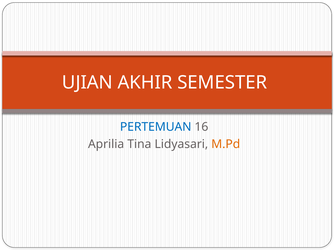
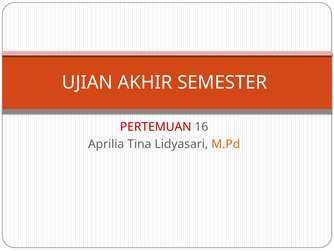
PERTEMUAN colour: blue -> red
